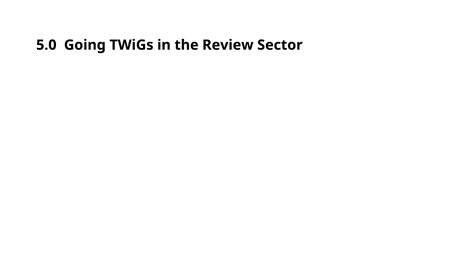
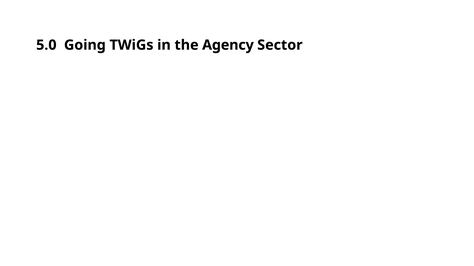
Review: Review -> Agency
